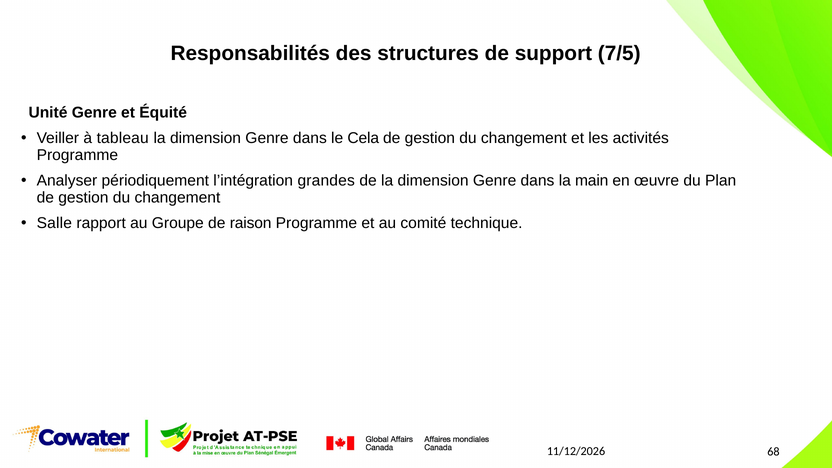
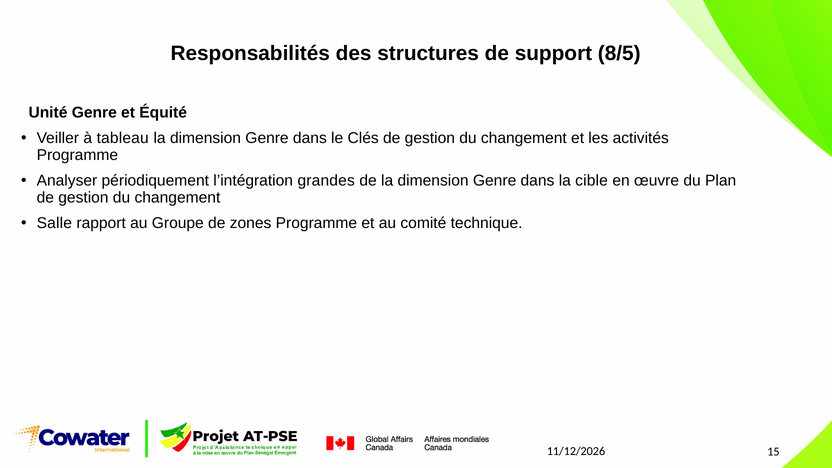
7/5: 7/5 -> 8/5
Cela: Cela -> Clés
main: main -> cible
raison: raison -> zones
68: 68 -> 15
